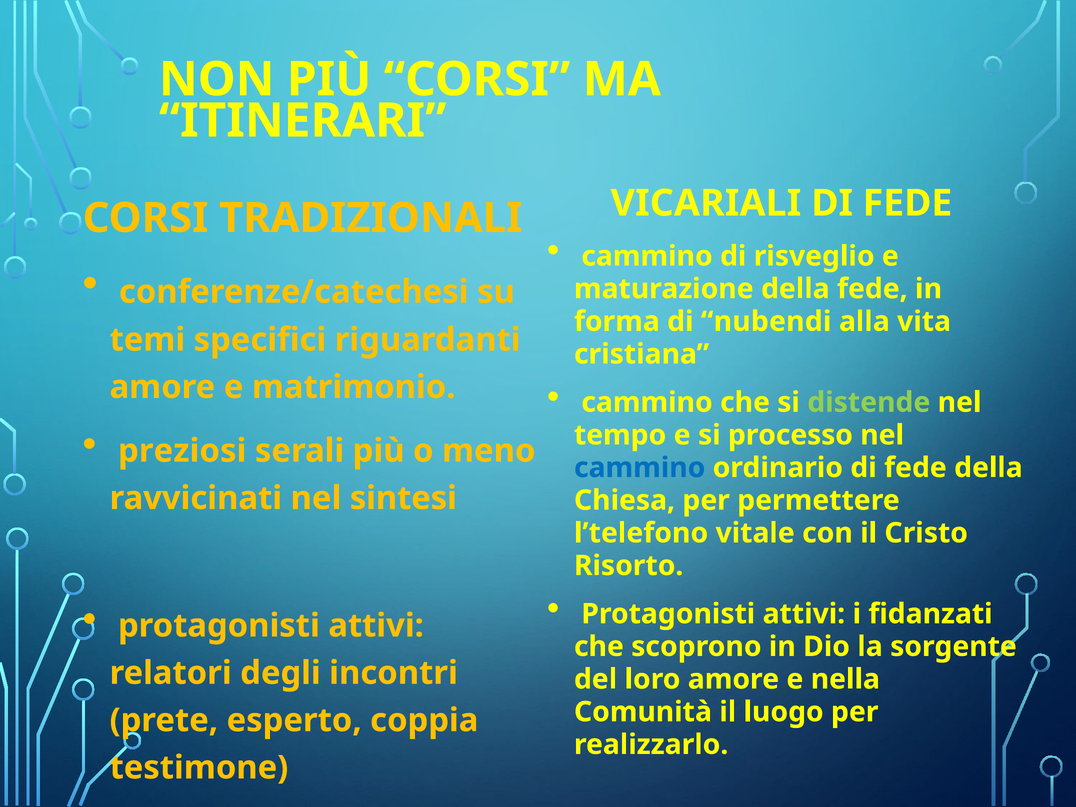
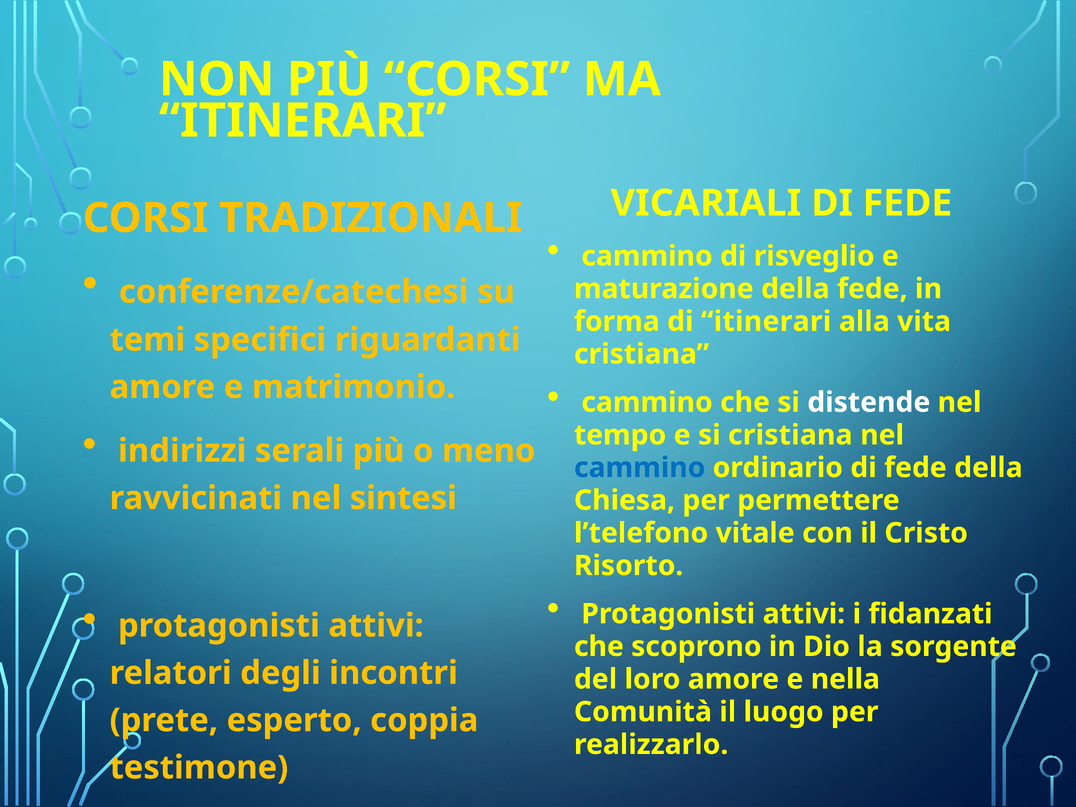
di nubendi: nubendi -> itinerari
distende colour: light green -> white
preziosi: preziosi -> indirizzi
si processo: processo -> cristiana
